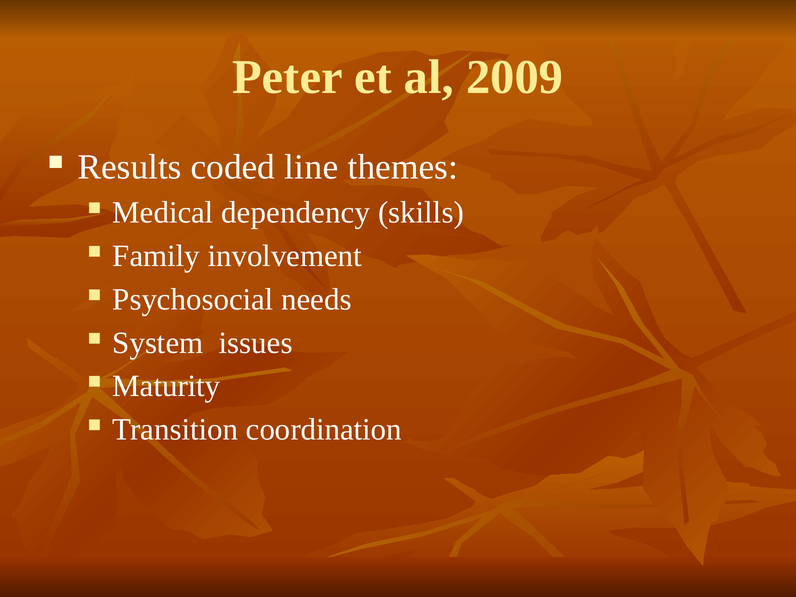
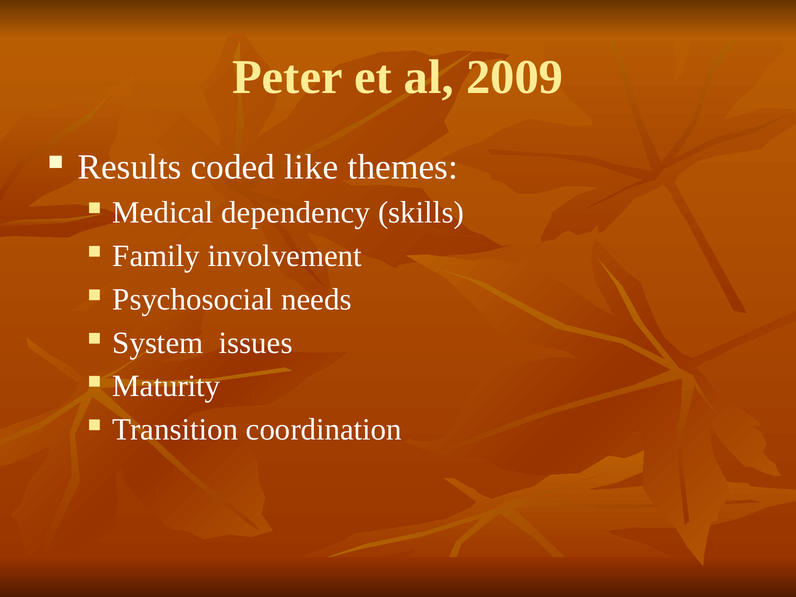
line: line -> like
